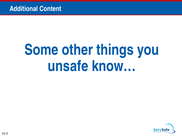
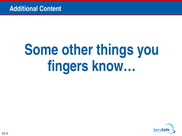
unsafe: unsafe -> fingers
